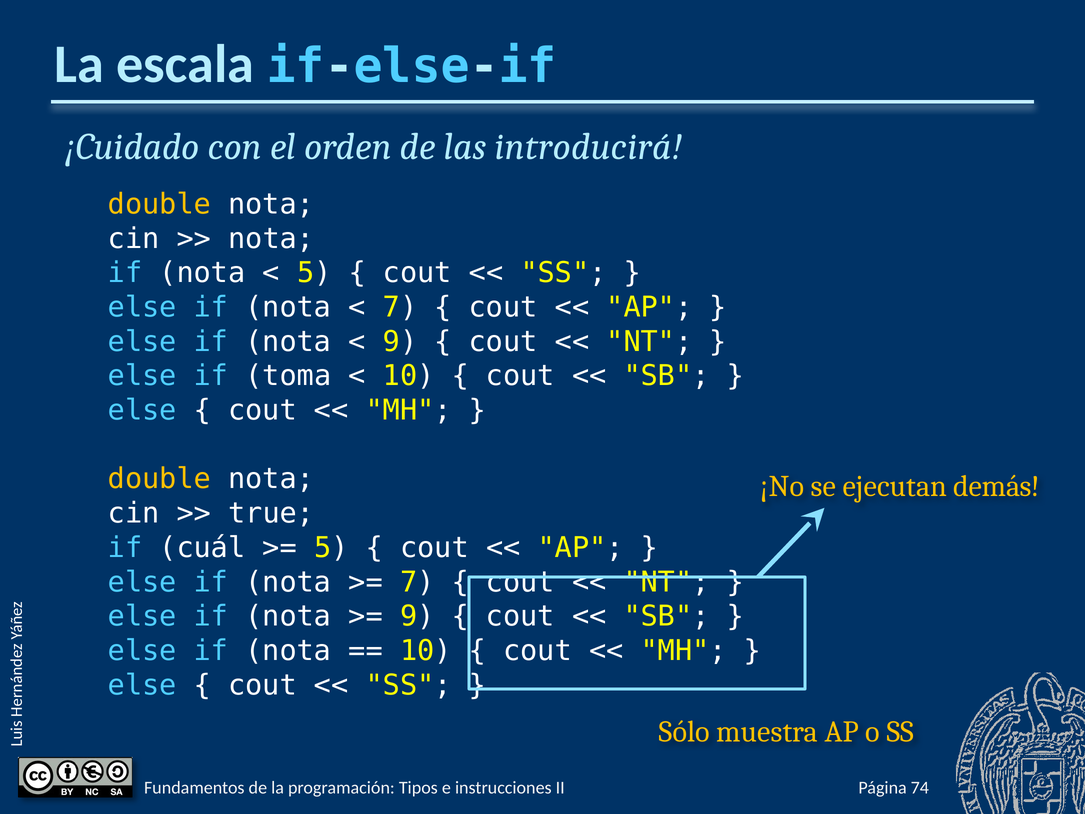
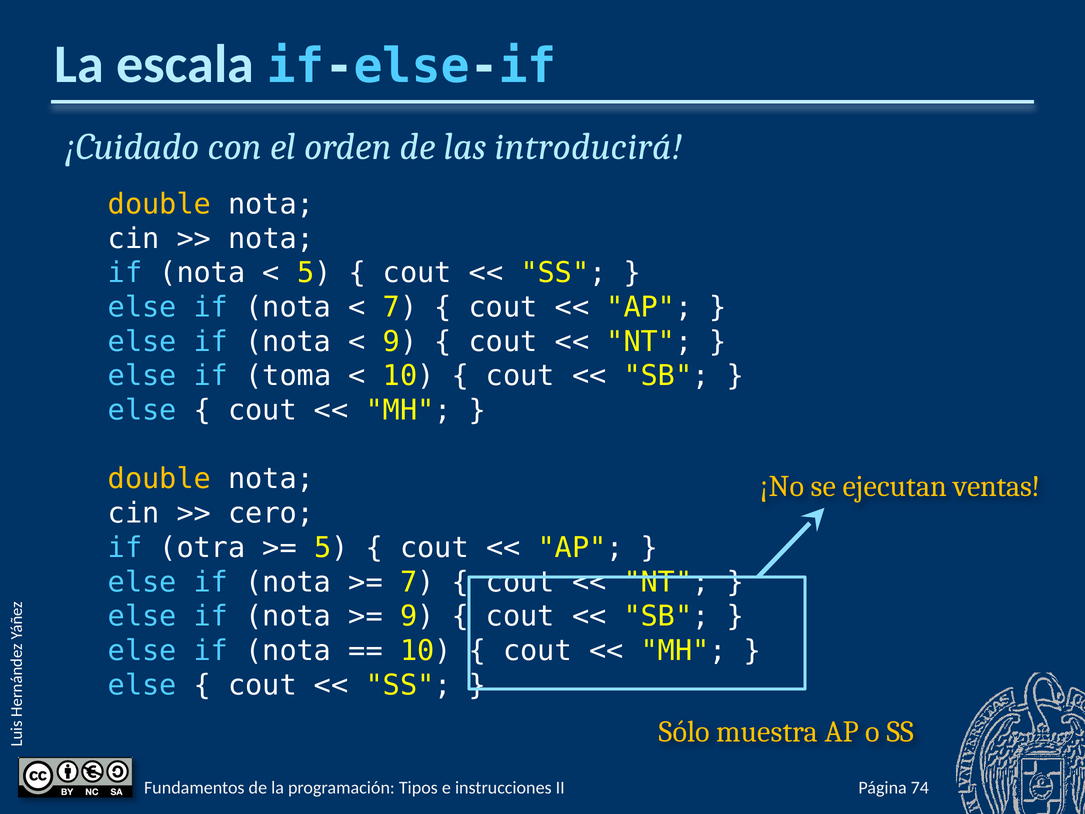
demás: demás -> ventas
true: true -> cero
cuál: cuál -> otra
